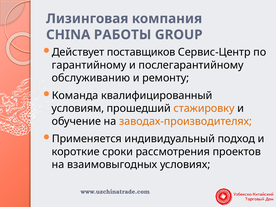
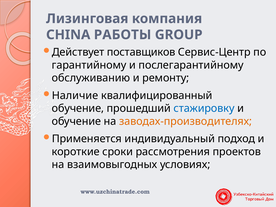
Команда: Команда -> Наличие
условиям at (78, 108): условиям -> обучение
стажировку colour: orange -> blue
